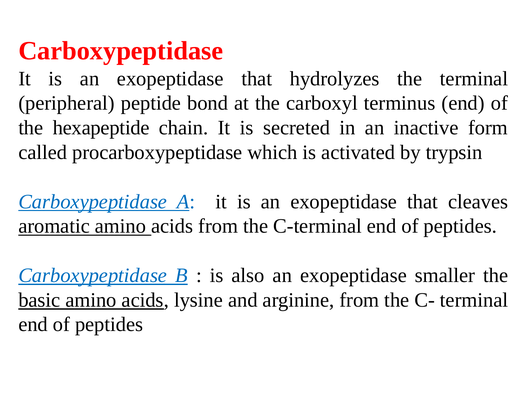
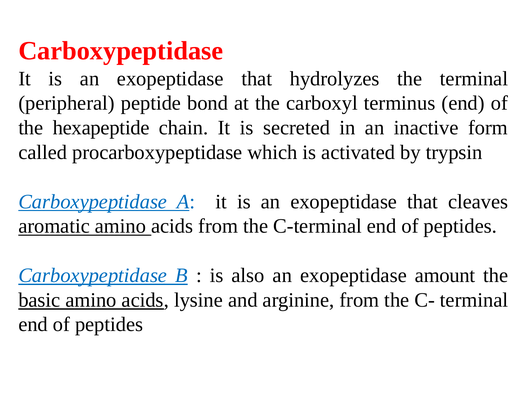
smaller: smaller -> amount
